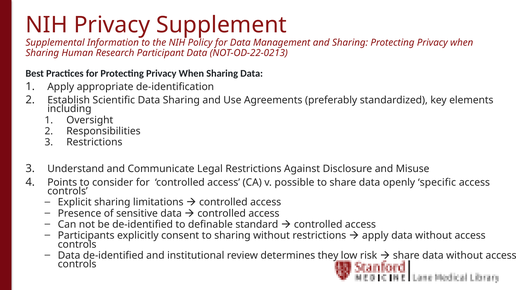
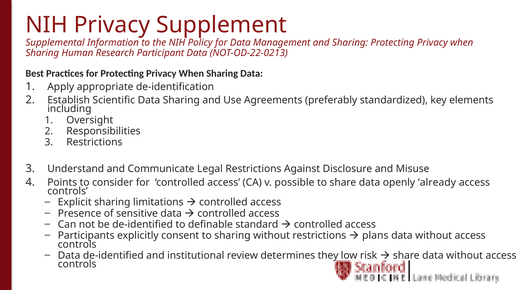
specific: specific -> already
apply at (375, 236): apply -> plans
